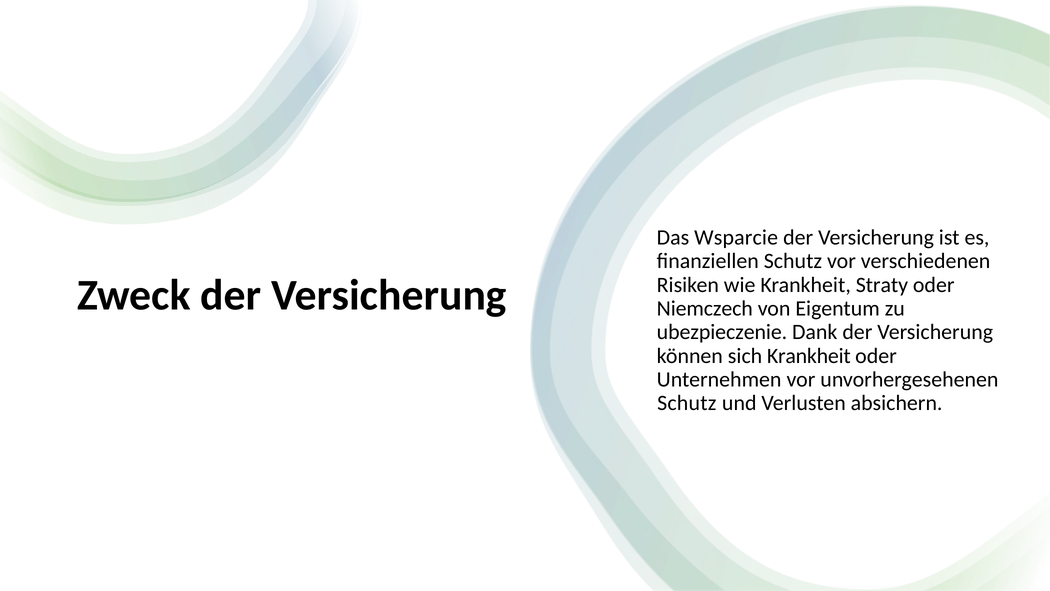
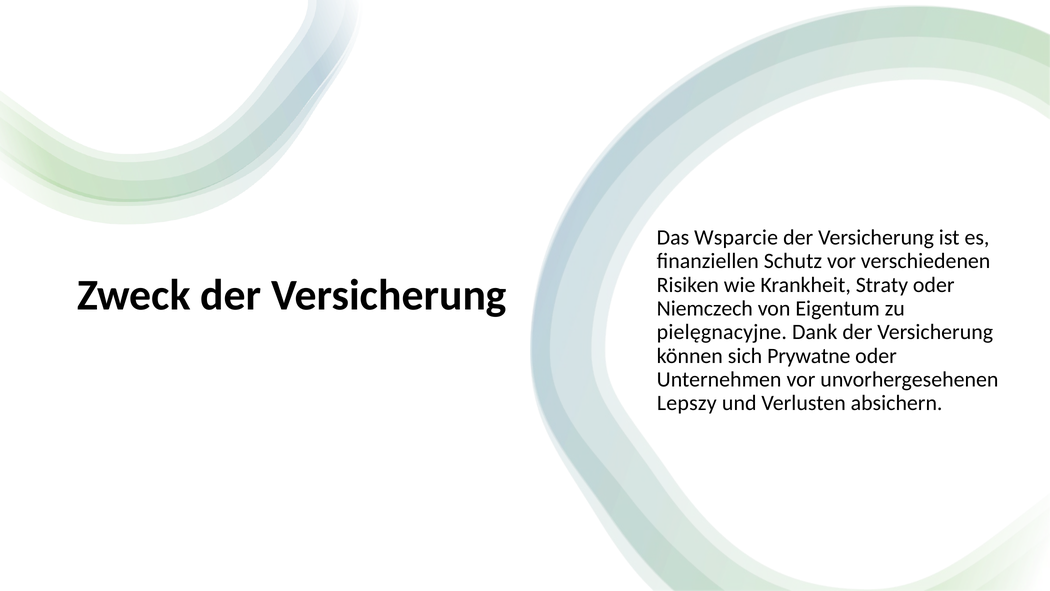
ubezpieczenie: ubezpieczenie -> pielęgnacyjne
sich Krankheit: Krankheit -> Prywatne
Schutz at (687, 403): Schutz -> Lepszy
